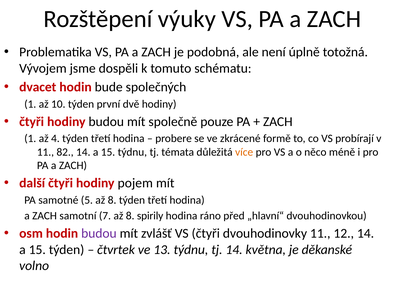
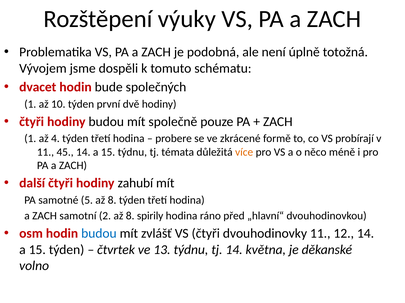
82: 82 -> 45
pojem: pojem -> zahubí
7: 7 -> 2
budou at (99, 234) colour: purple -> blue
